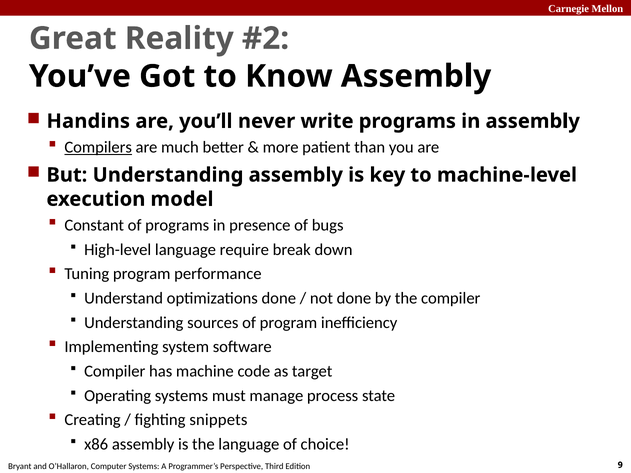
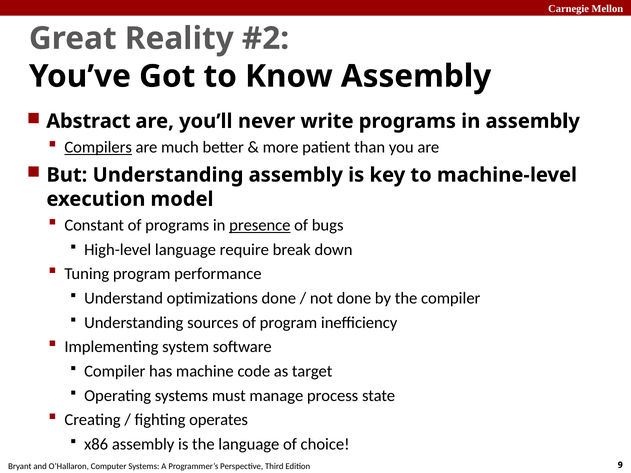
Handins: Handins -> Abstract
presence underline: none -> present
snippets: snippets -> operates
